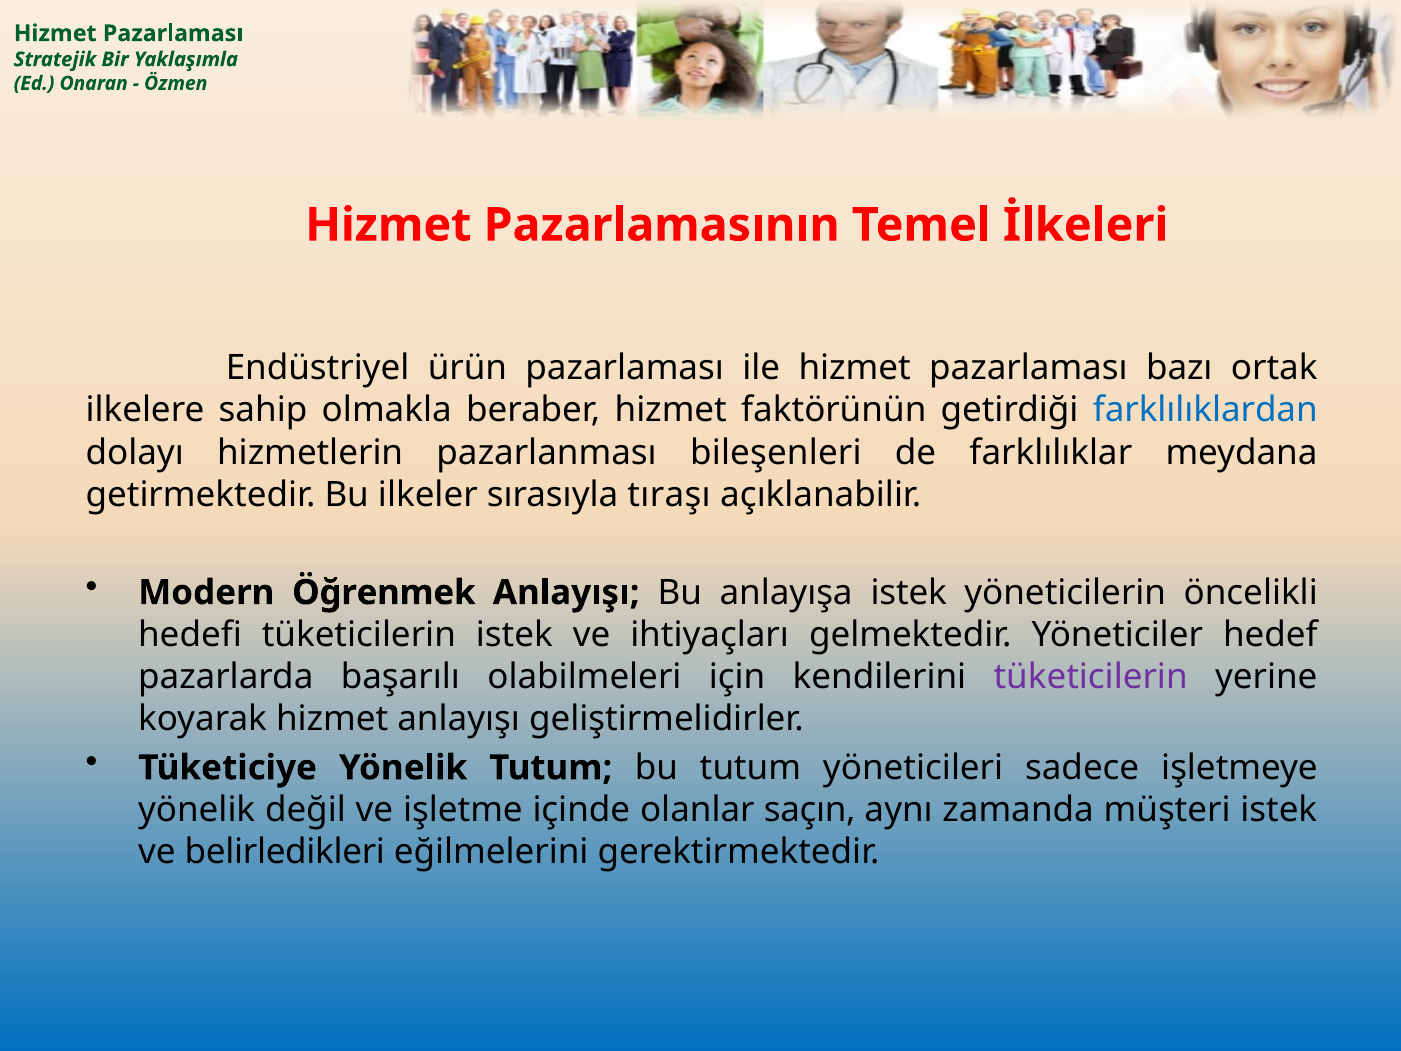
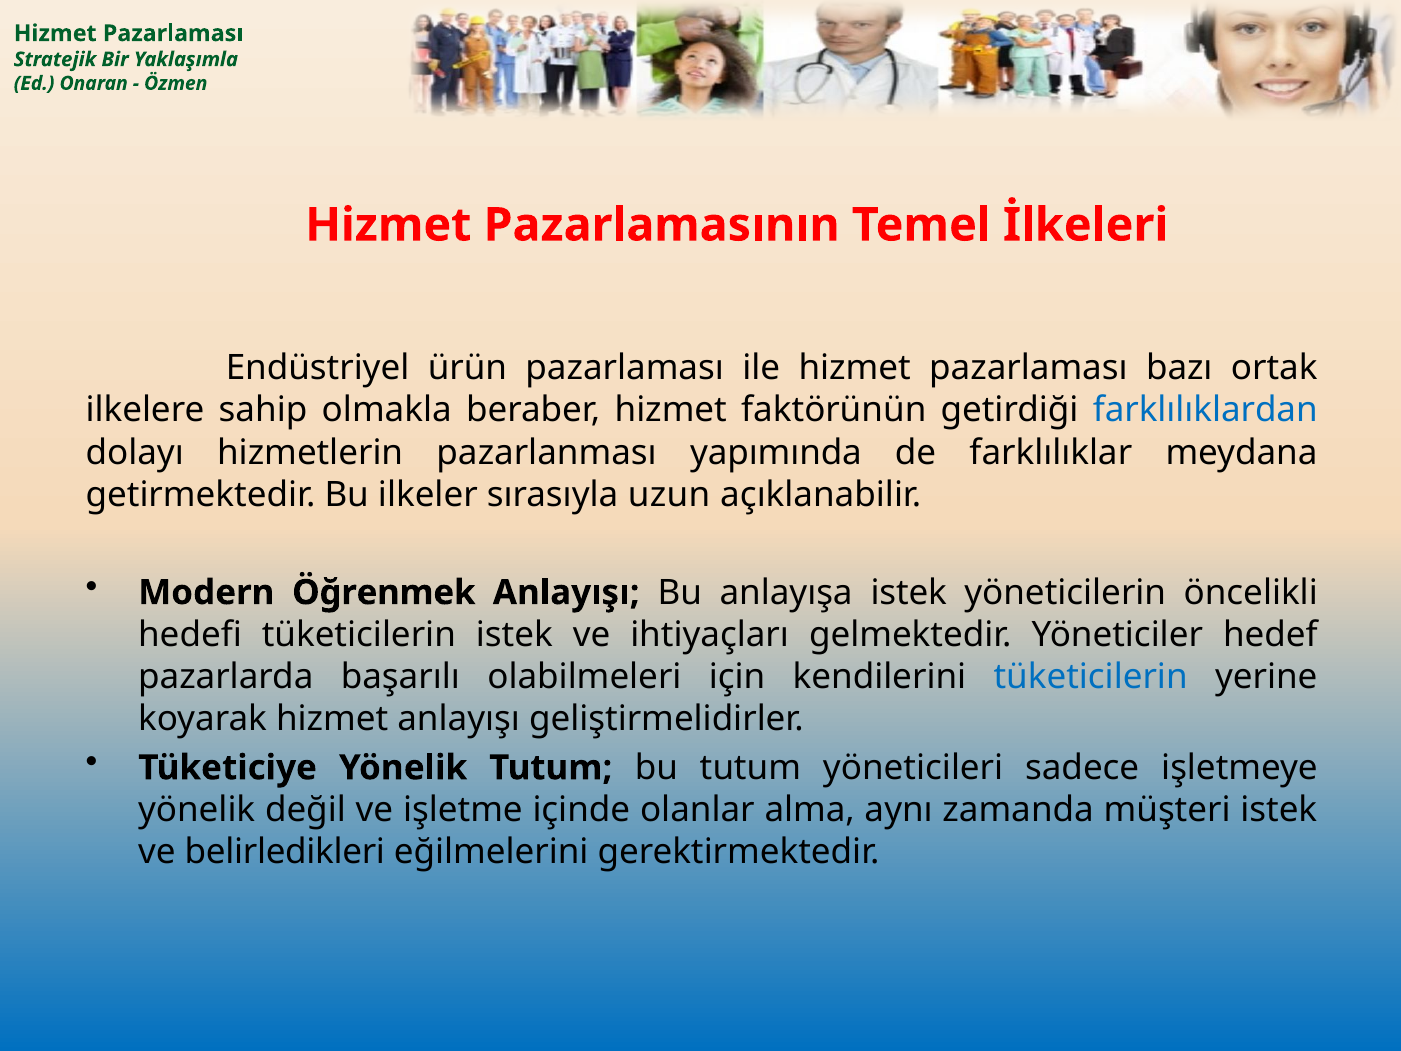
bileşenleri: bileşenleri -> yapımında
tıraşı: tıraşı -> uzun
tüketicilerin at (1091, 677) colour: purple -> blue
saçın: saçın -> alma
